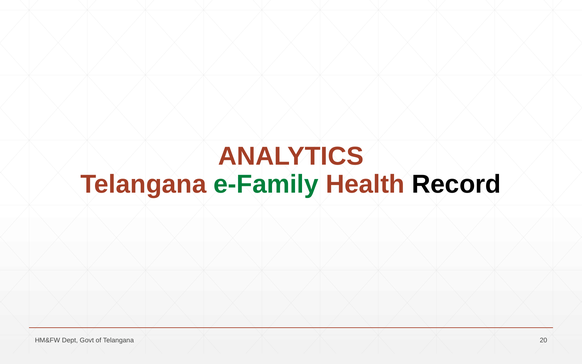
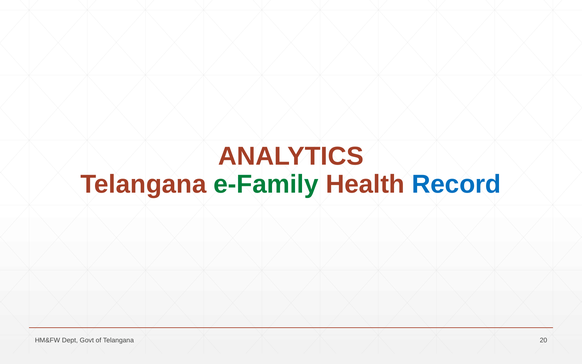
Record colour: black -> blue
